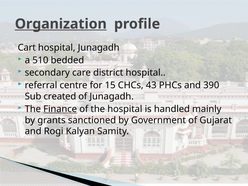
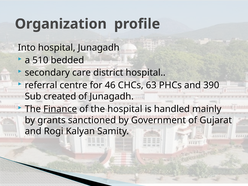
Organization underline: present -> none
Cart: Cart -> Into
15: 15 -> 46
43: 43 -> 63
